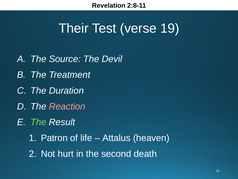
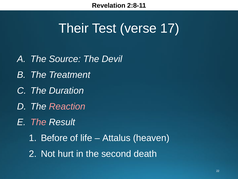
19: 19 -> 17
The at (38, 122) colour: light green -> pink
Patron: Patron -> Before
